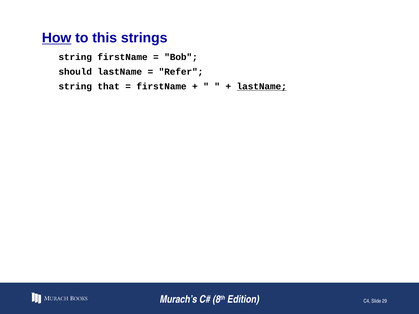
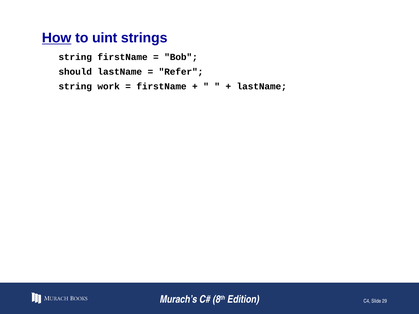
this: this -> uint
that: that -> work
lastName at (262, 87) underline: present -> none
